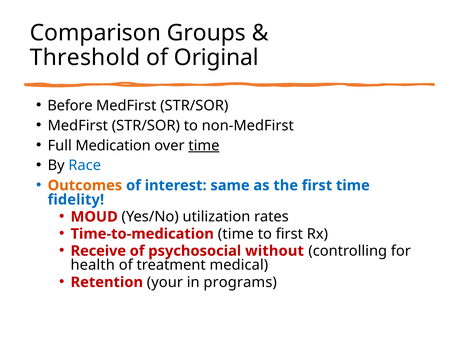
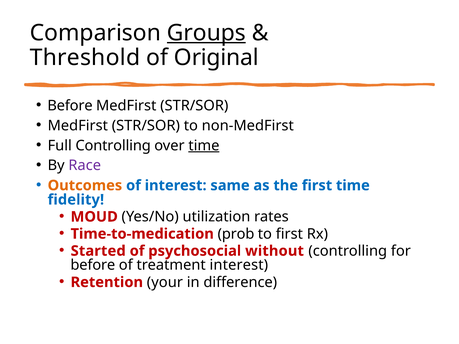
Groups underline: none -> present
Full Medication: Medication -> Controlling
Race colour: blue -> purple
Time-to-medication time: time -> prob
Receive: Receive -> Started
health at (93, 265): health -> before
treatment medical: medical -> interest
programs: programs -> difference
